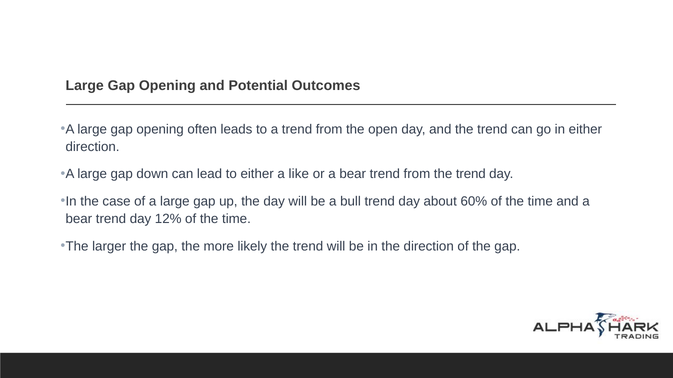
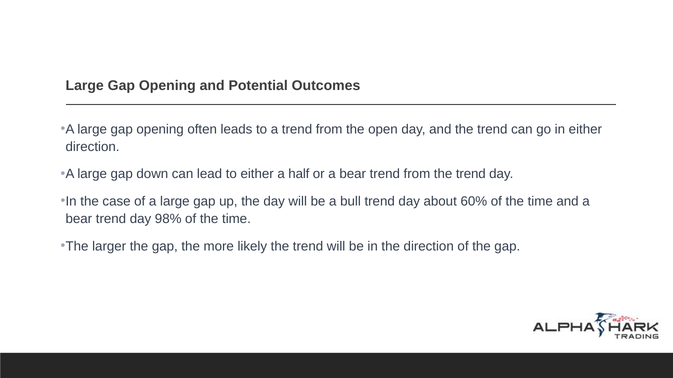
like: like -> half
12%: 12% -> 98%
